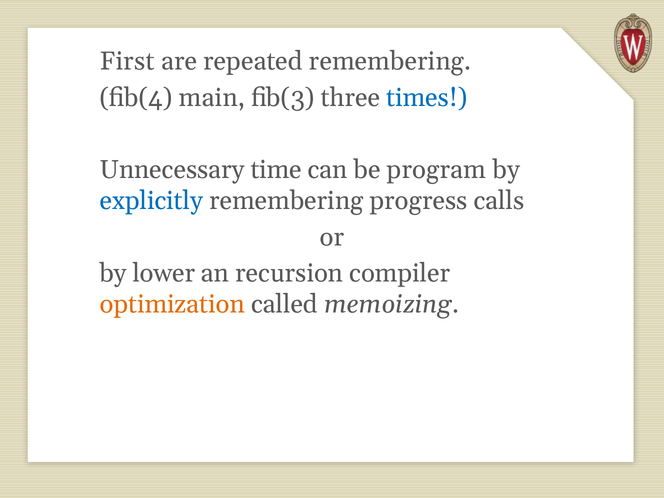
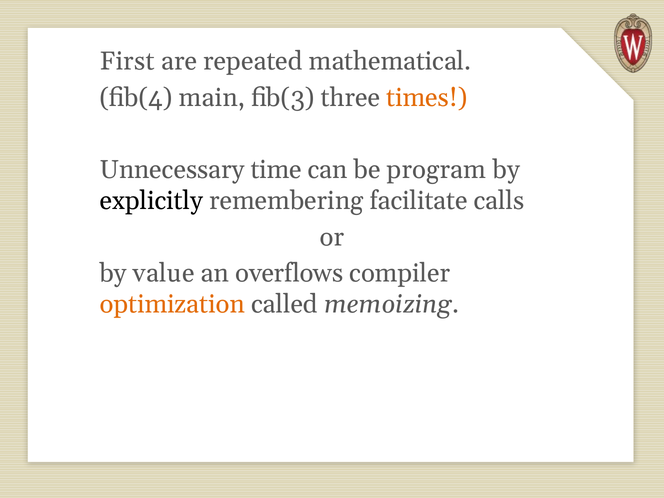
repeated remembering: remembering -> mathematical
times colour: blue -> orange
explicitly colour: blue -> black
progress: progress -> facilitate
lower: lower -> value
recursion: recursion -> overflows
